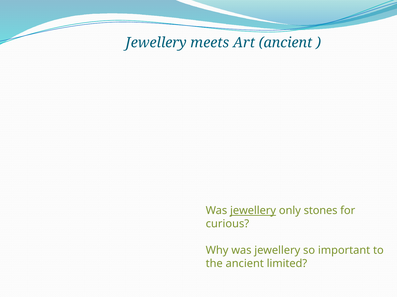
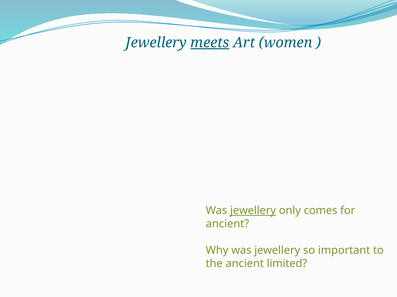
meets underline: none -> present
Art ancient: ancient -> women
stones: stones -> comes
curious at (227, 224): curious -> ancient
